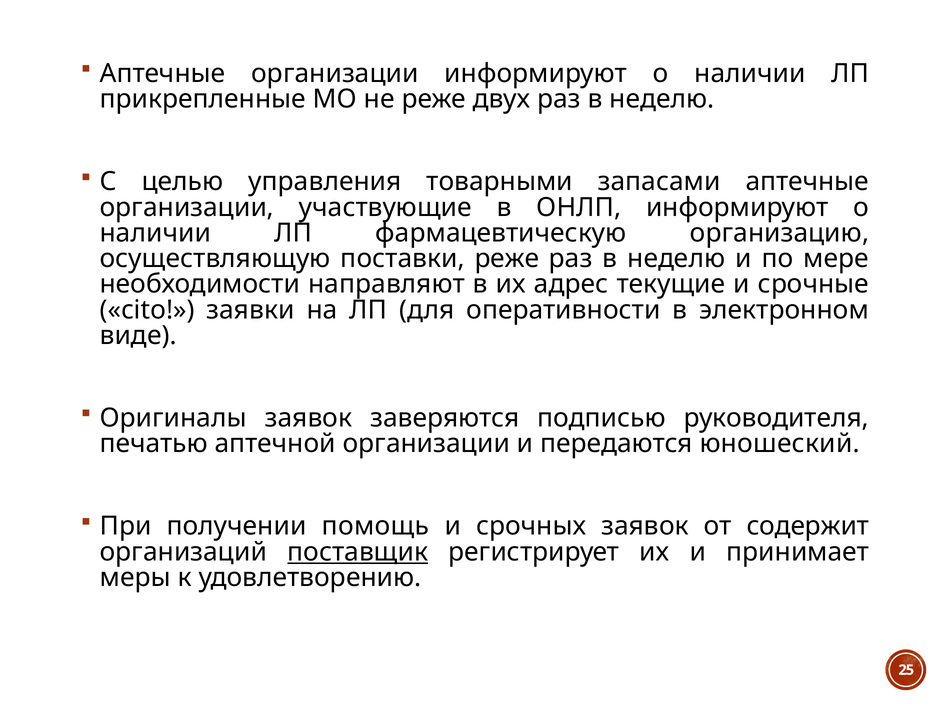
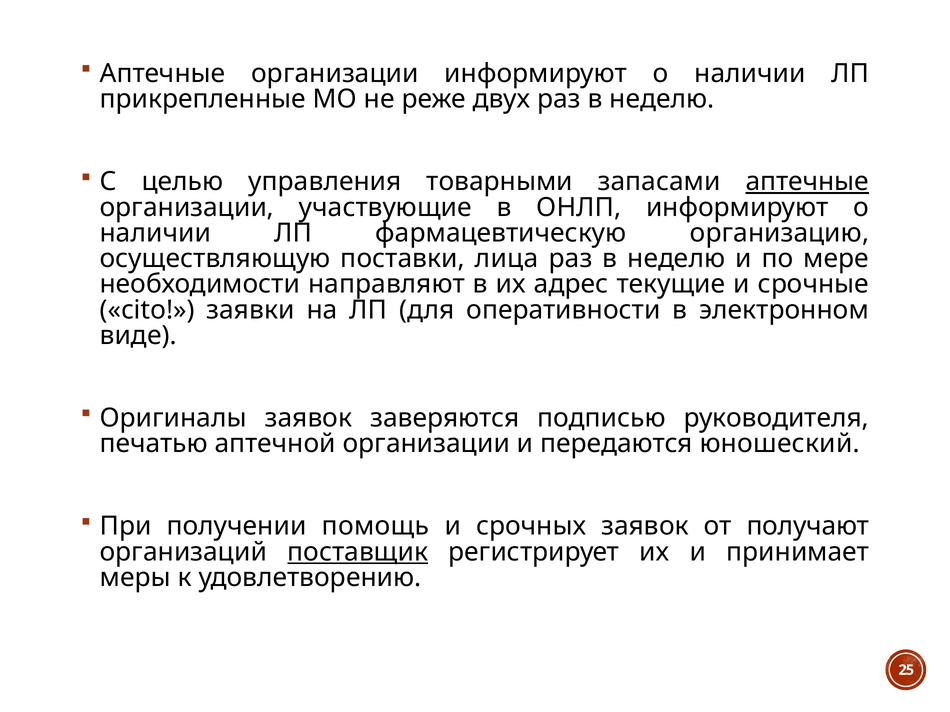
аптечные at (807, 182) underline: none -> present
поставки реже: реже -> лица
содержит: содержит -> получают
